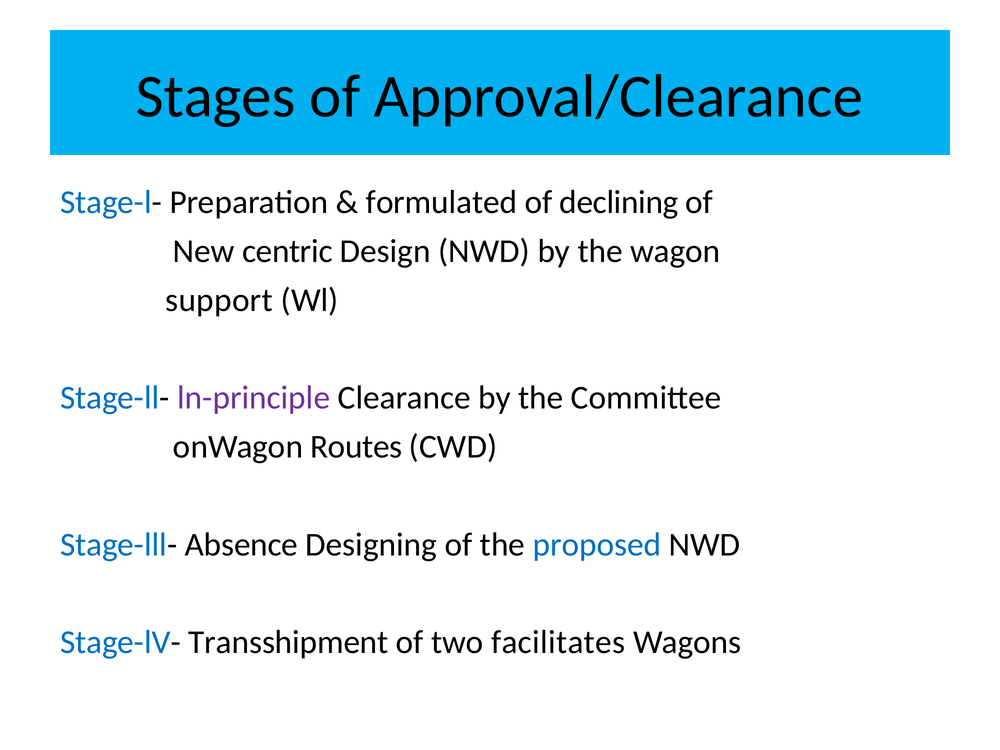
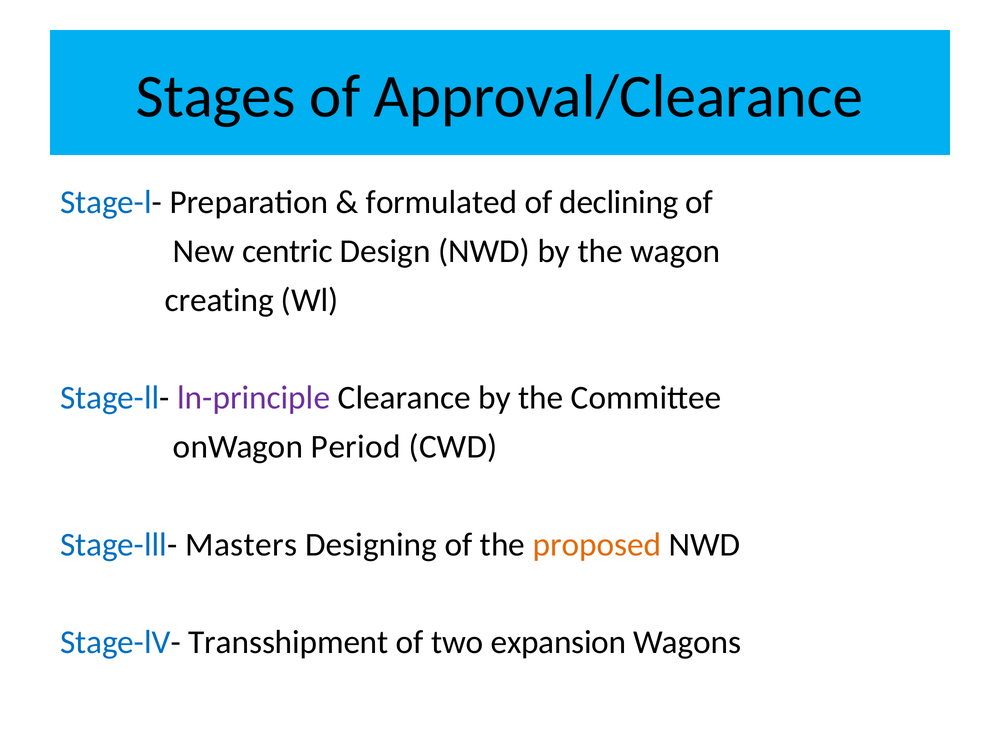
support: support -> creating
Routes: Routes -> Period
Absence: Absence -> Masters
proposed colour: blue -> orange
facilitates: facilitates -> expansion
